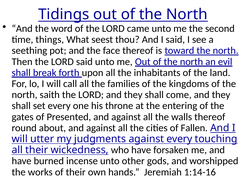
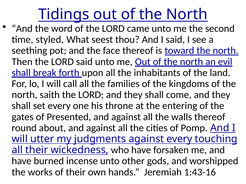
things: things -> styled
Fallen: Fallen -> Pomp
1:14-16: 1:14-16 -> 1:43-16
